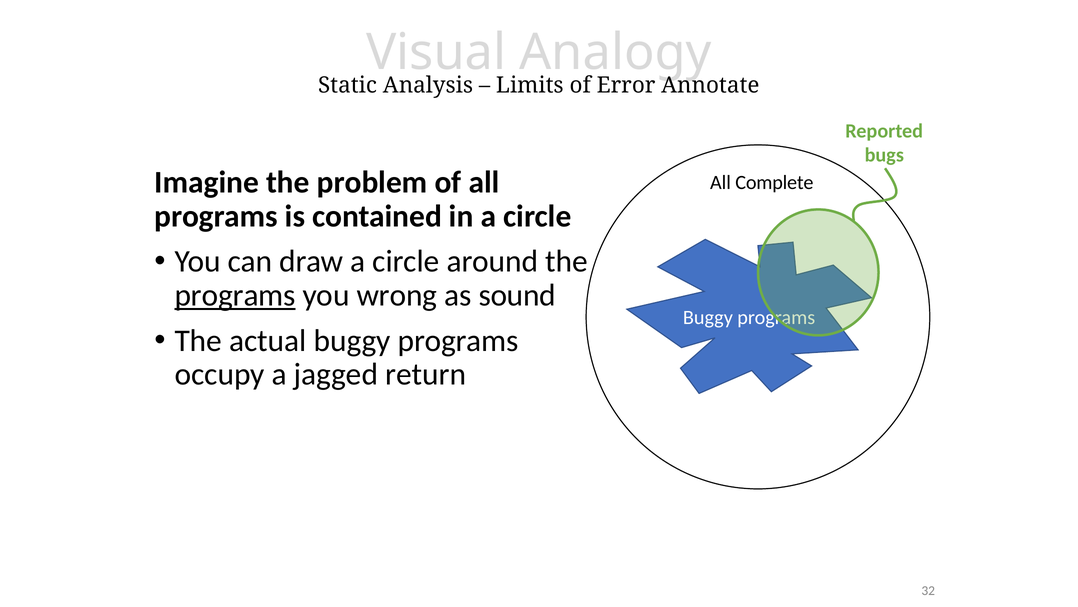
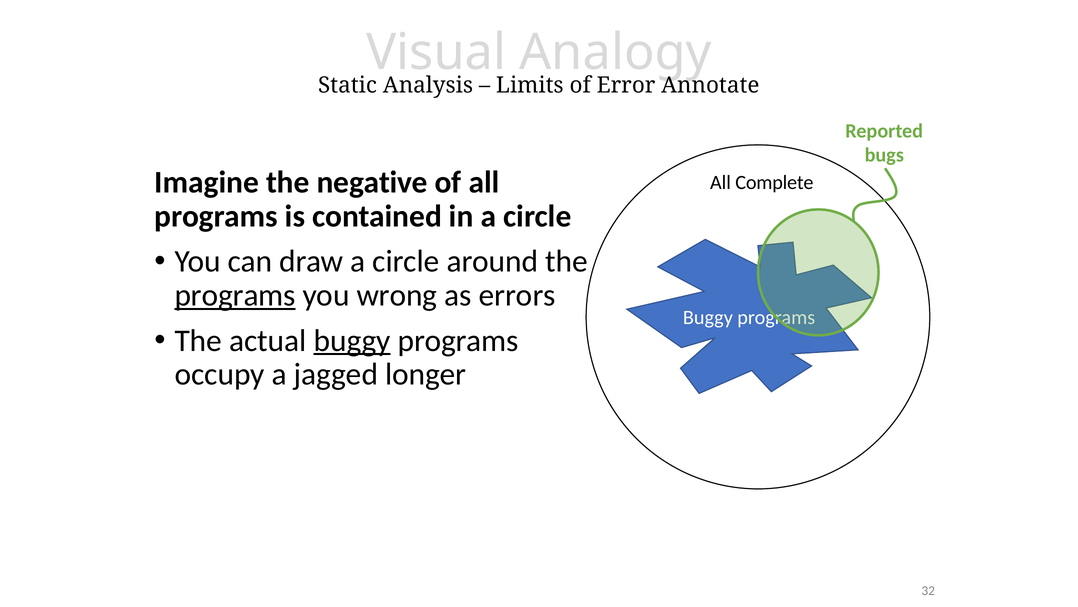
problem: problem -> negative
sound: sound -> errors
buggy at (352, 340) underline: none -> present
return: return -> longer
